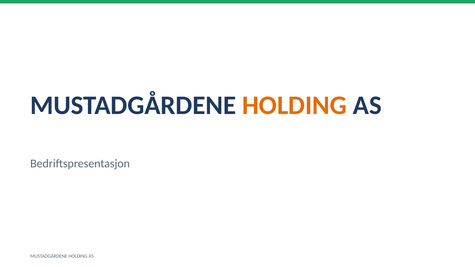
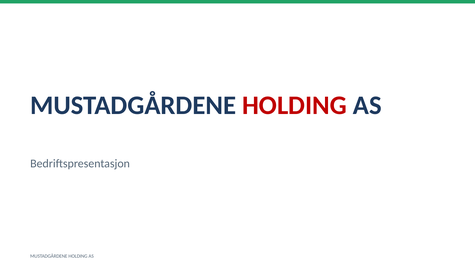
HOLDING at (294, 105) colour: orange -> red
